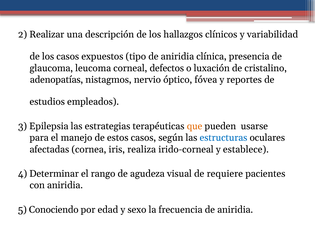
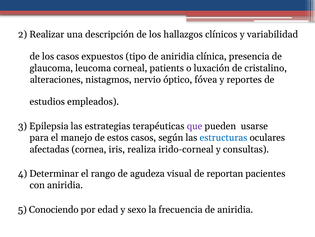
defectos: defectos -> patients
adenopatías: adenopatías -> alteraciones
que colour: orange -> purple
establece: establece -> consultas
requiere: requiere -> reportan
